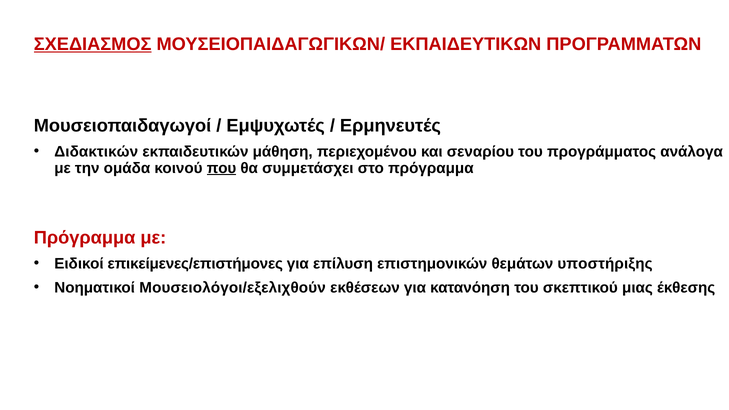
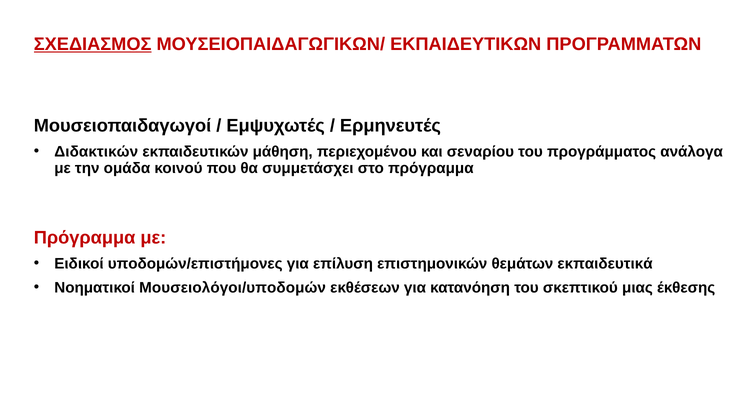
που underline: present -> none
επικείμενες/επιστήμονες: επικείμενες/επιστήμονες -> υποδομών/επιστήμονες
υποστήριξης: υποστήριξης -> εκπαιδευτικά
Μουσειολόγοι/εξελιχθούν: Μουσειολόγοι/εξελιχθούν -> Μουσειολόγοι/υποδομών
